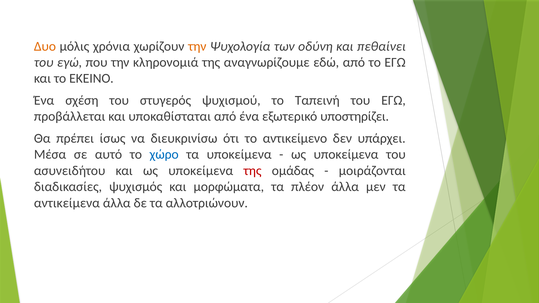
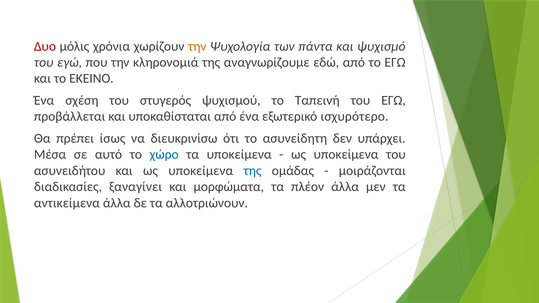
Δυο colour: orange -> red
οδύνη: οδύνη -> πάντα
πεθαίνει: πεθαίνει -> ψυχισμό
υποστηρίζει: υποστηρίζει -> ισχυρότερο
αντικείμενο: αντικείμενο -> ασυνείδητη
της at (253, 171) colour: red -> blue
ψυχισμός: ψυχισμός -> ξαναγίνει
